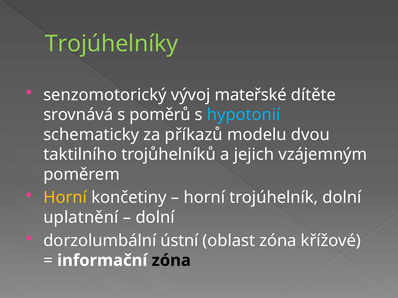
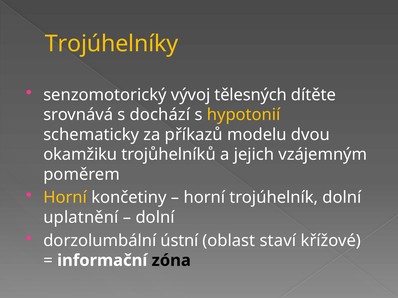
Trojúhelníky colour: light green -> yellow
mateřské: mateřské -> tělesných
poměrů: poměrů -> dochází
hypotonií colour: light blue -> yellow
taktilního: taktilního -> okamžiku
oblast zóna: zóna -> staví
